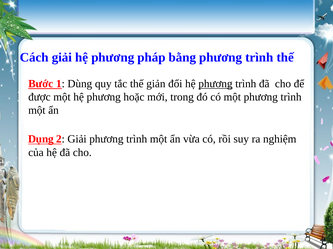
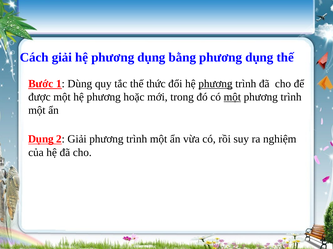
hệ phương pháp: pháp -> dụng
bằng phương trình: trình -> dụng
giản: giản -> thức
một at (232, 97) underline: none -> present
